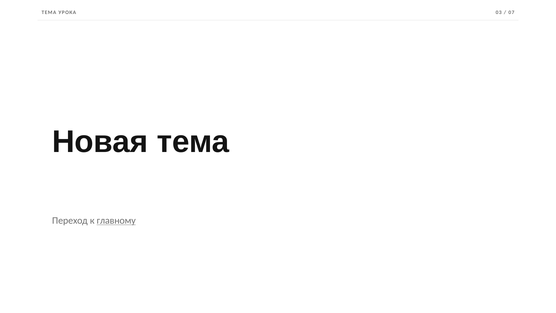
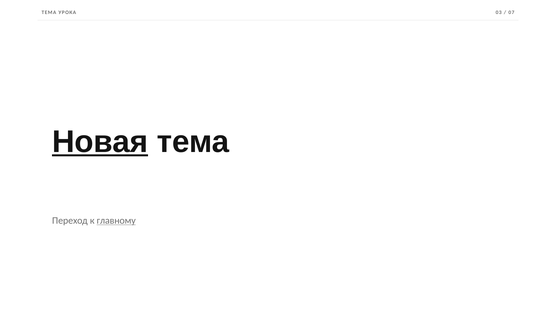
Новая underline: none -> present
